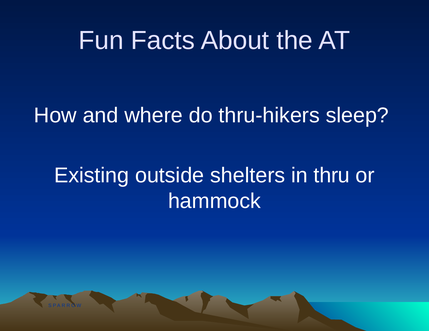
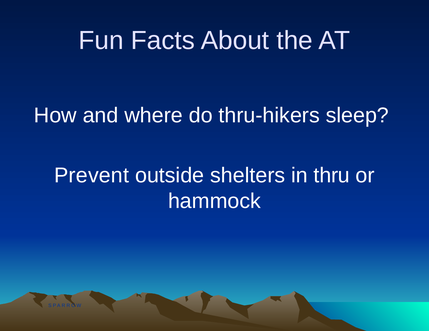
Existing: Existing -> Prevent
